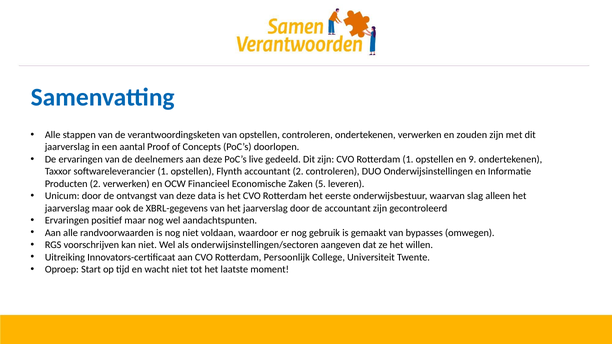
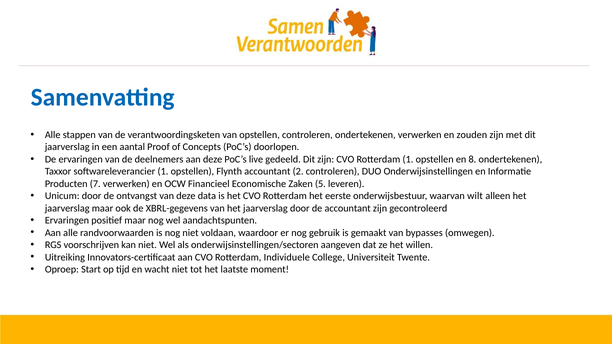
9: 9 -> 8
Producten 2: 2 -> 7
slag: slag -> wilt
Persoonlijk: Persoonlijk -> Individuele
